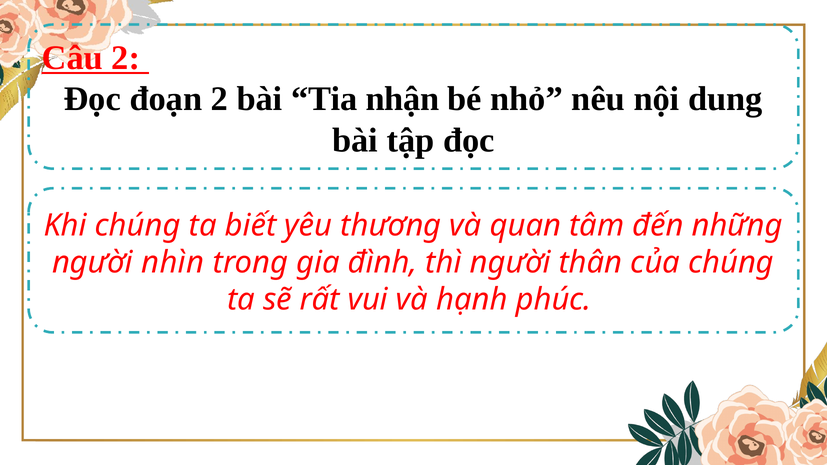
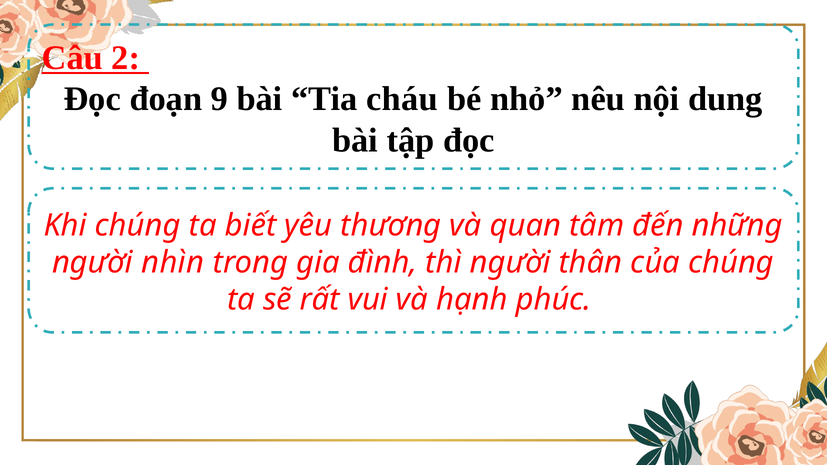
đoạn 2: 2 -> 9
nhận: nhận -> cháu
